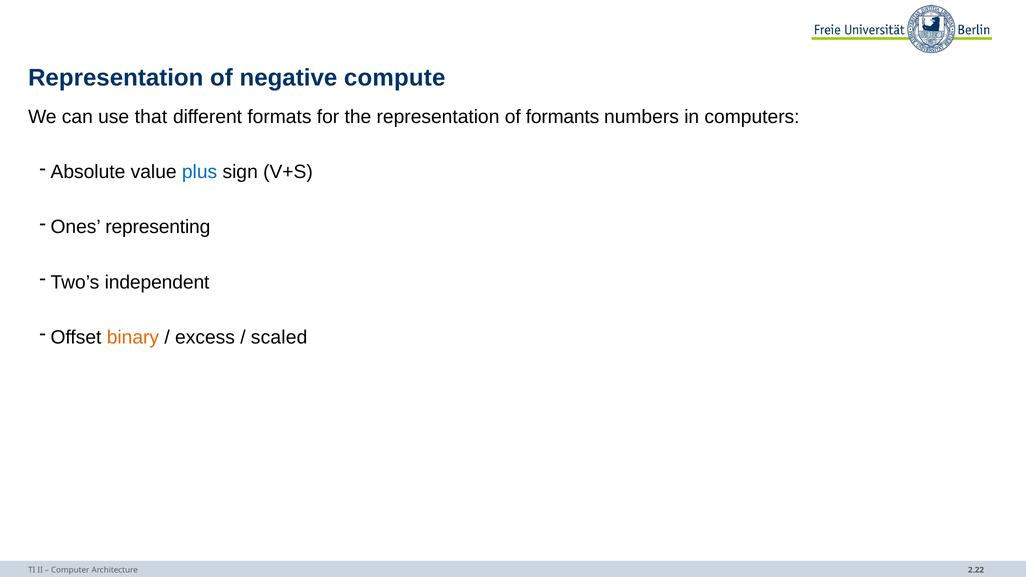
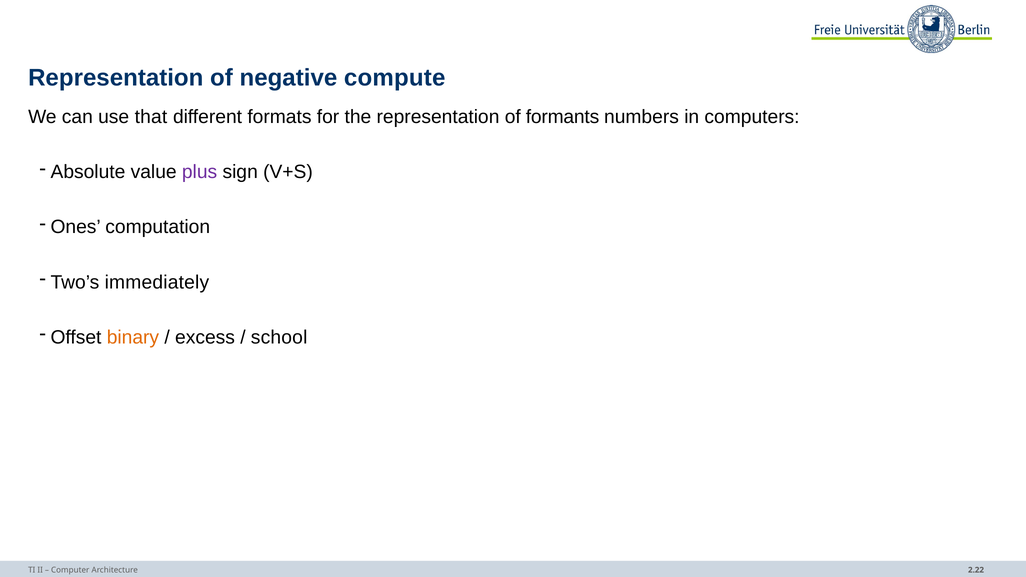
plus colour: blue -> purple
representing: representing -> computation
independent: independent -> immediately
scaled: scaled -> school
